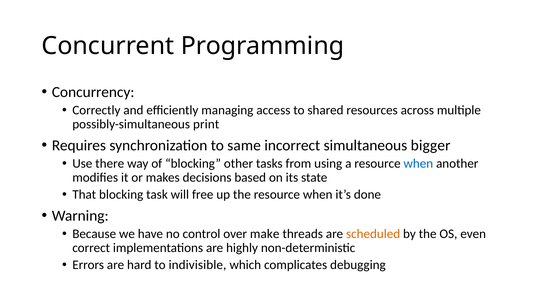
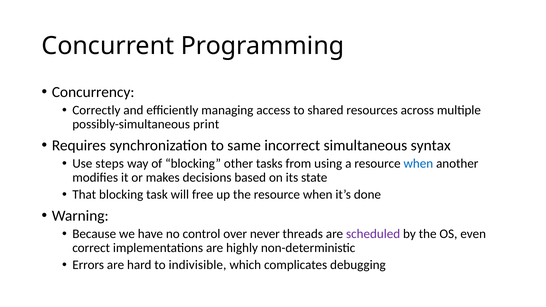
bigger: bigger -> syntax
there: there -> steps
make: make -> never
scheduled colour: orange -> purple
